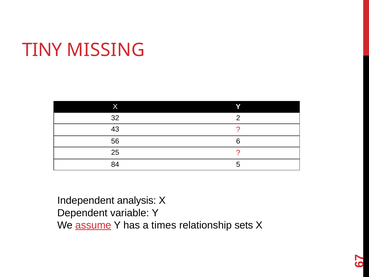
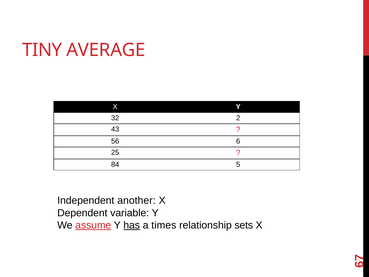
MISSING: MISSING -> AVERAGE
analysis: analysis -> another
has underline: none -> present
